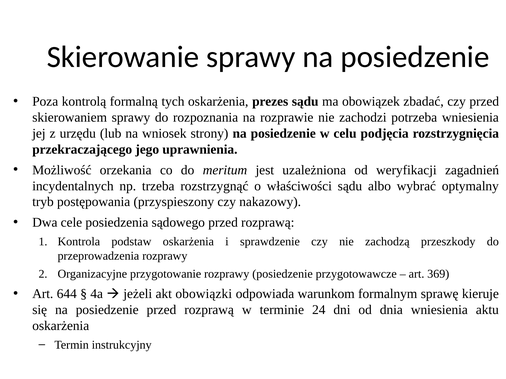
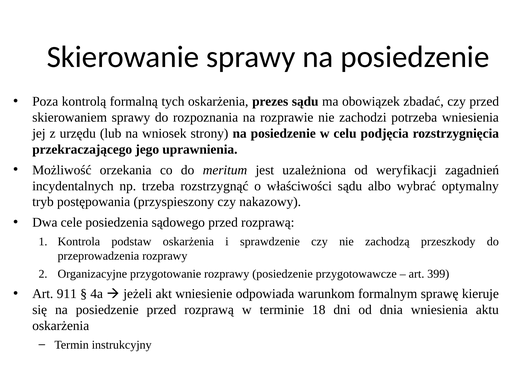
369: 369 -> 399
644: 644 -> 911
obowiązki: obowiązki -> wniesienie
24: 24 -> 18
